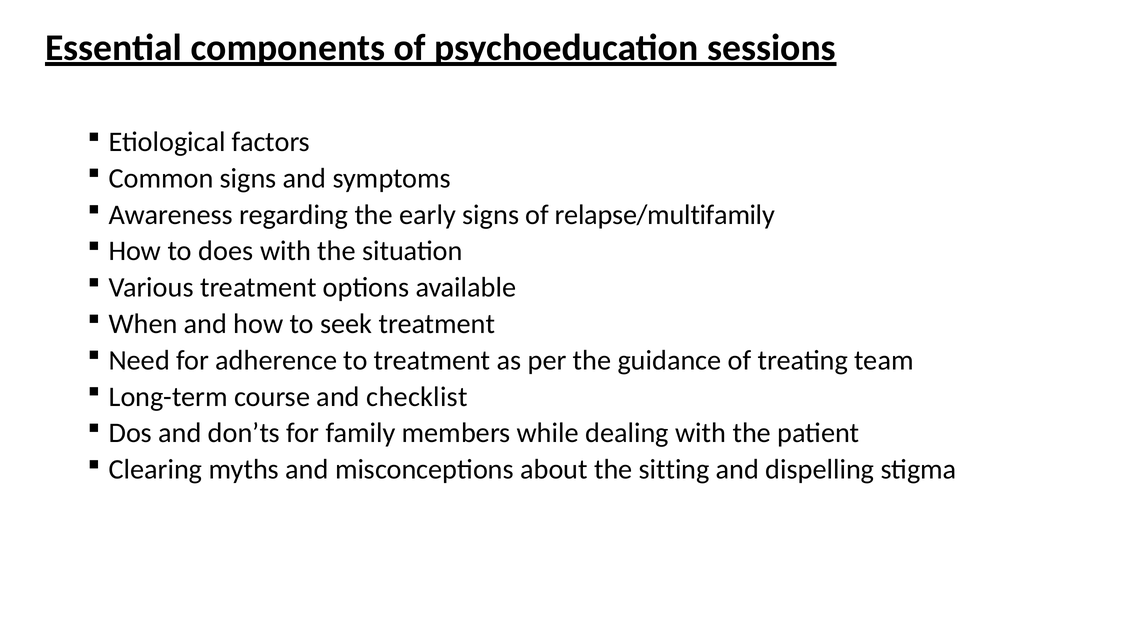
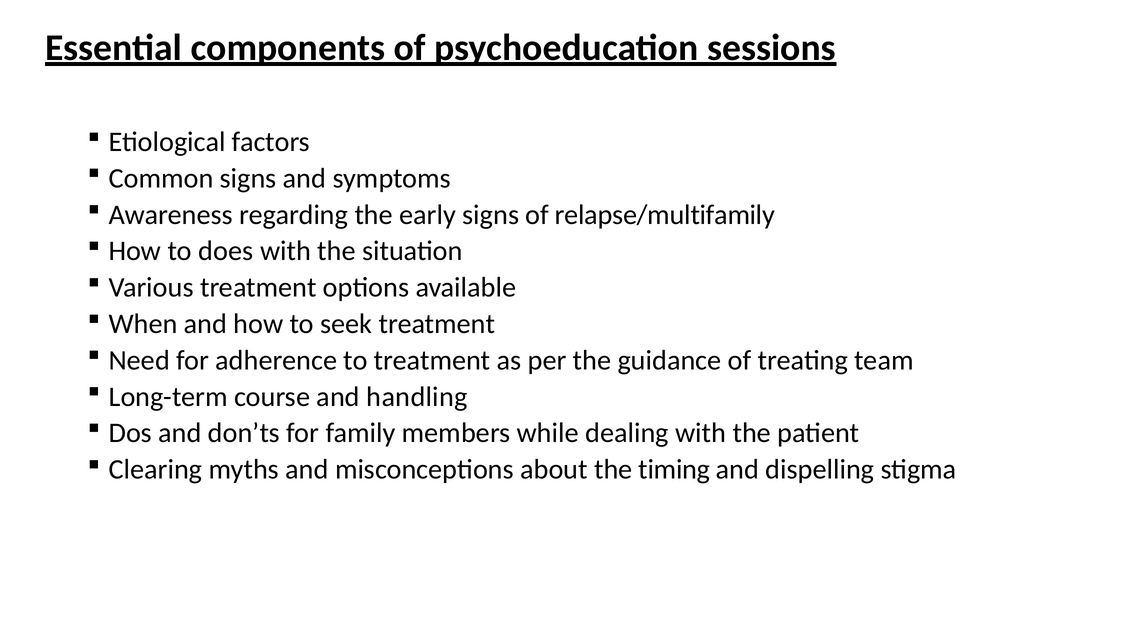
checklist: checklist -> handling
sitting: sitting -> timing
